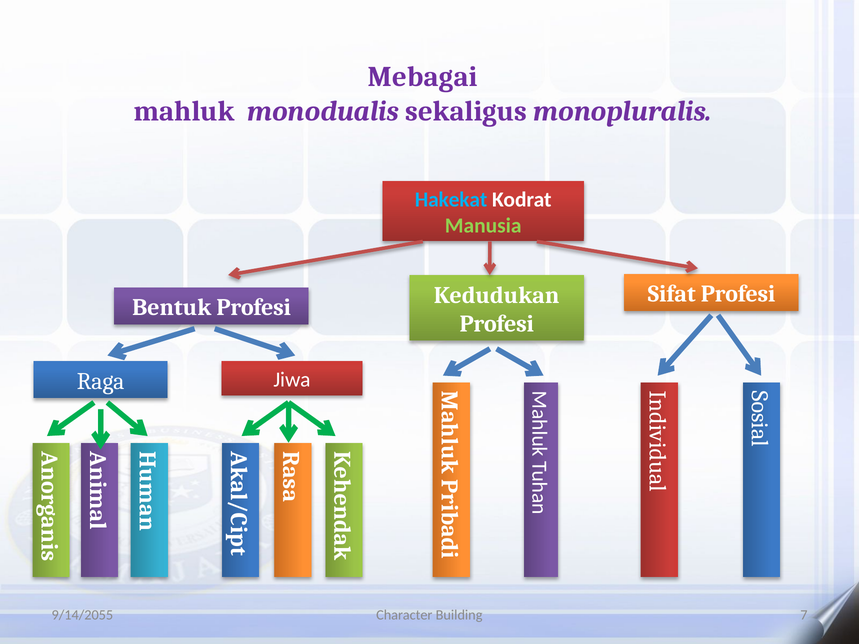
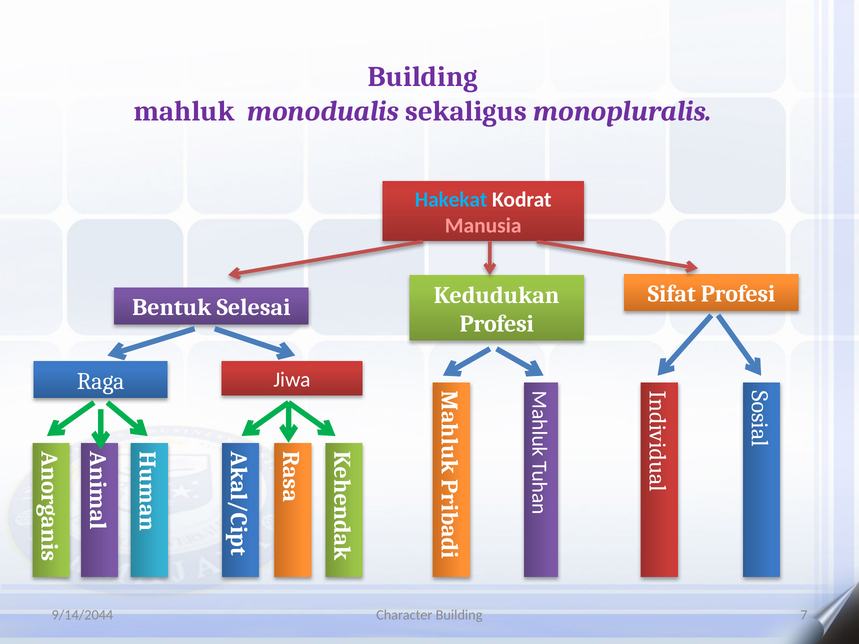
Mebagai at (423, 77): Mebagai -> Building
Manusia colour: light green -> pink
Bentuk Profesi: Profesi -> Selesai
9/14/2055: 9/14/2055 -> 9/14/2044
